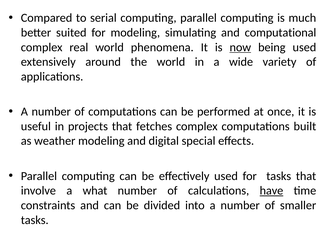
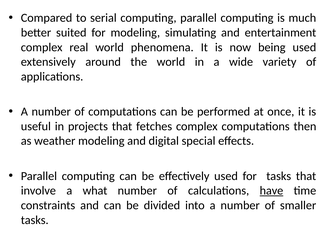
computational: computational -> entertainment
now underline: present -> none
built: built -> then
